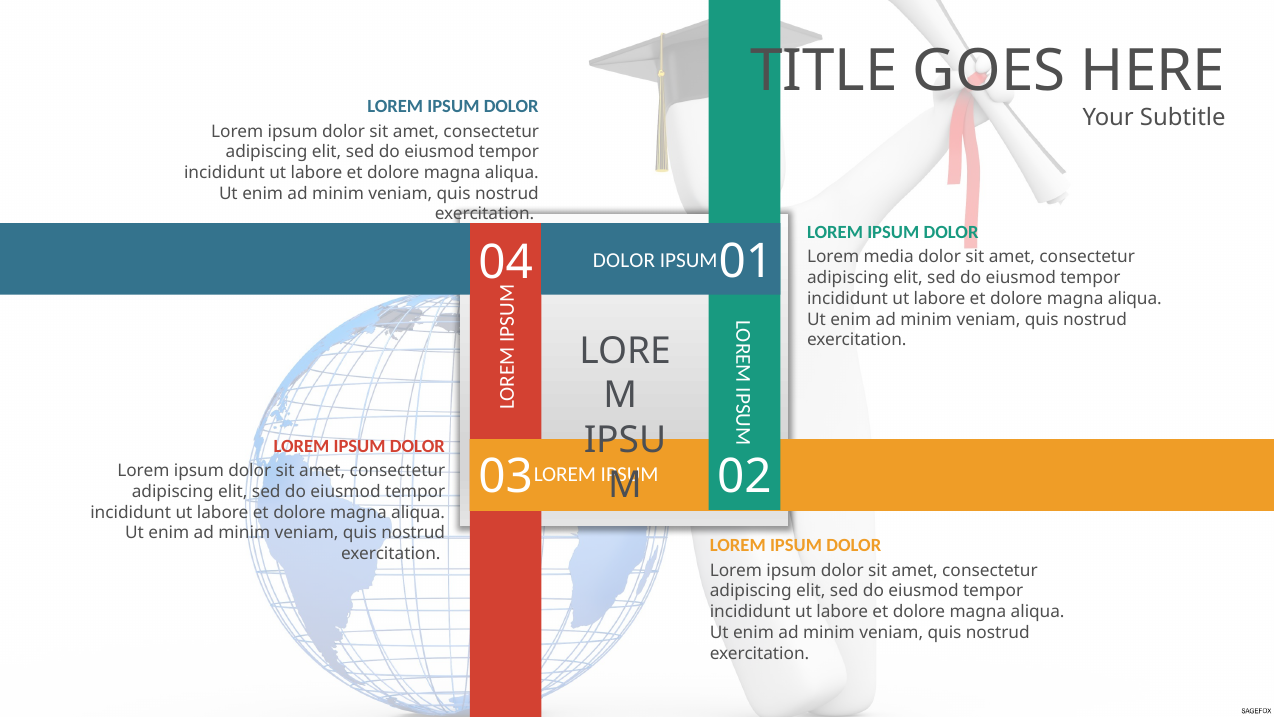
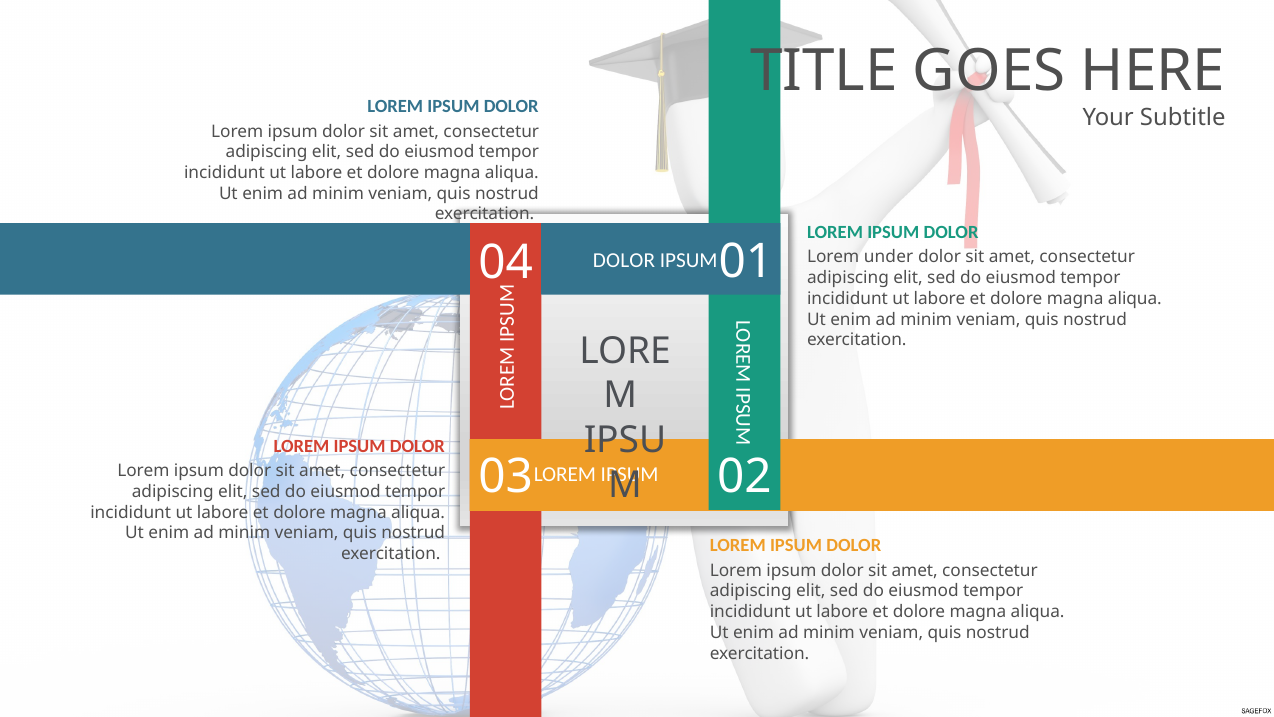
media: media -> under
